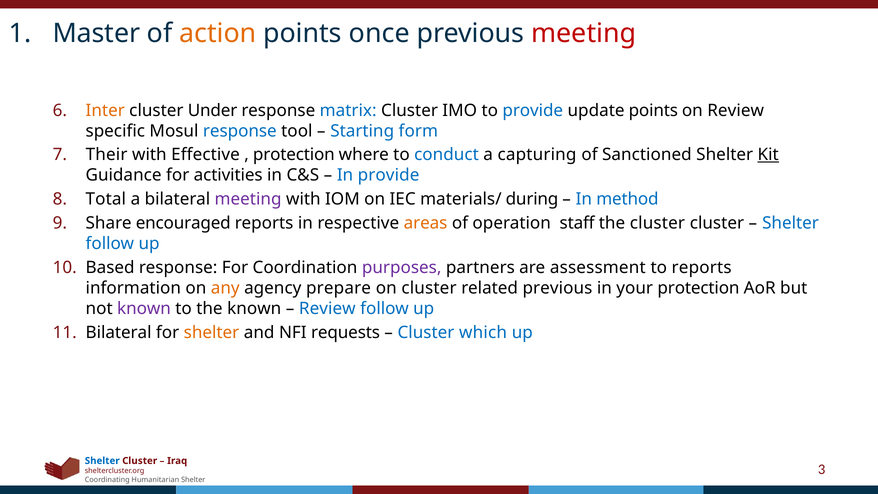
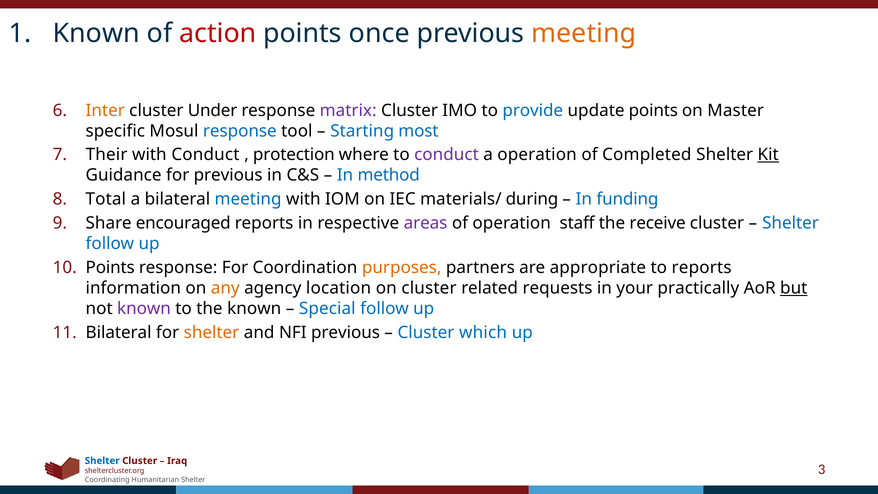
Master at (96, 33): Master -> Known
action colour: orange -> red
meeting at (584, 33) colour: red -> orange
matrix colour: blue -> purple
on Review: Review -> Master
form: form -> most
with Effective: Effective -> Conduct
conduct at (446, 155) colour: blue -> purple
a capturing: capturing -> operation
Sanctioned: Sanctioned -> Completed
for activities: activities -> previous
In provide: provide -> method
meeting at (248, 199) colour: purple -> blue
method: method -> funding
areas colour: orange -> purple
the cluster: cluster -> receive
Based at (110, 268): Based -> Points
purposes colour: purple -> orange
assessment: assessment -> appropriate
prepare: prepare -> location
related previous: previous -> requests
your protection: protection -> practically
but underline: none -> present
Review at (327, 309): Review -> Special
NFI requests: requests -> previous
